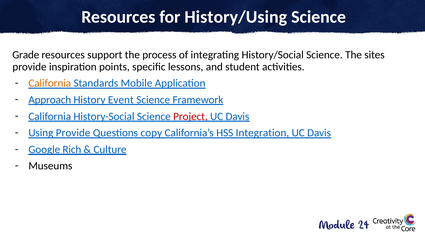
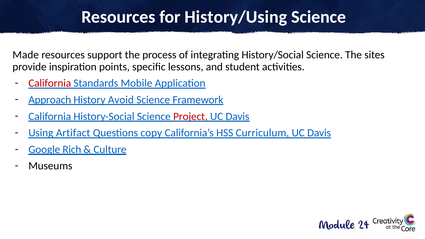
Grade: Grade -> Made
California at (50, 83) colour: orange -> red
Event: Event -> Avoid
Using Provide: Provide -> Artifact
Integration: Integration -> Curriculum
